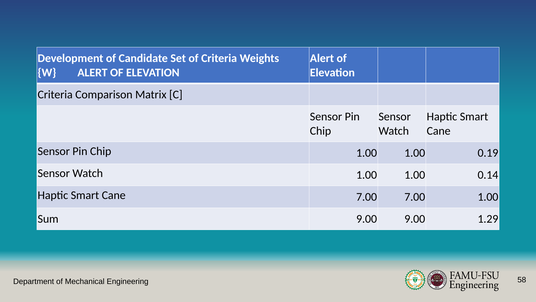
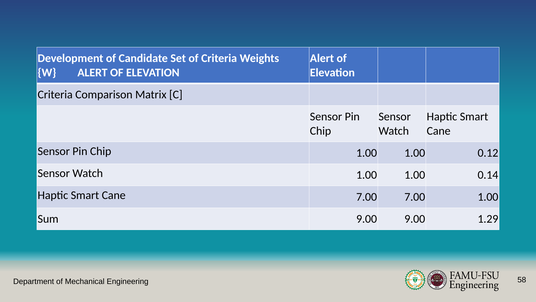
0.19: 0.19 -> 0.12
